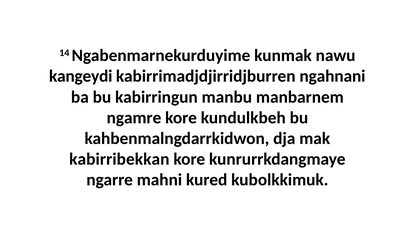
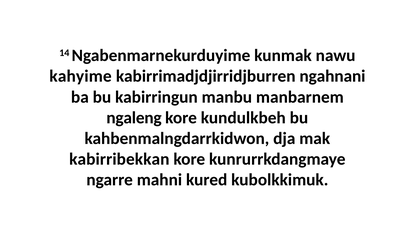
kangeydi: kangeydi -> kahyime
ngamre: ngamre -> ngaleng
